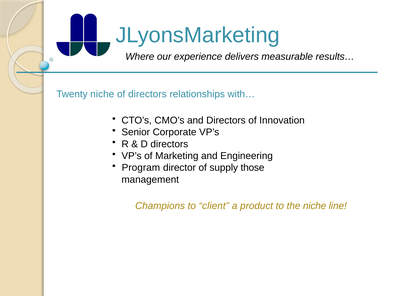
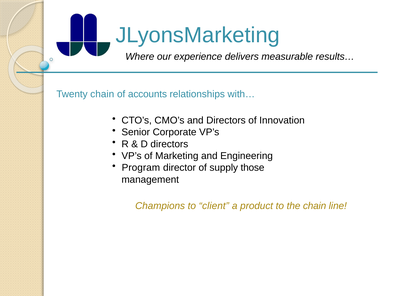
Twenty niche: niche -> chain
of directors: directors -> accounts
the niche: niche -> chain
